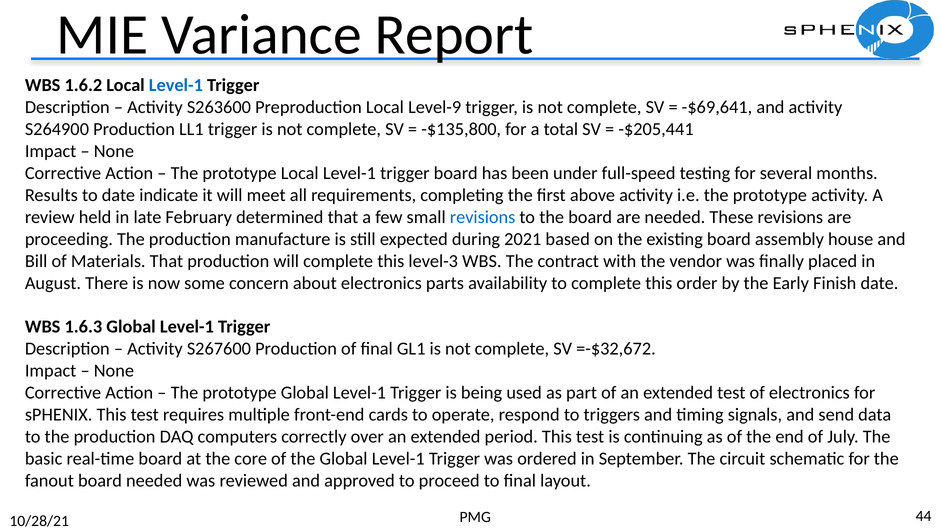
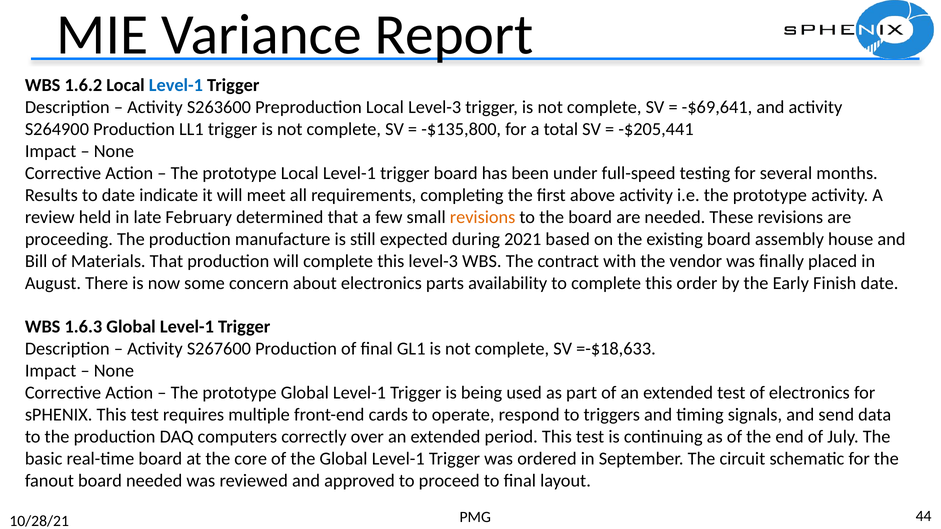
Local Level-9: Level-9 -> Level-3
revisions at (483, 217) colour: blue -> orange
=-$32,672: =-$32,672 -> =-$18,633
